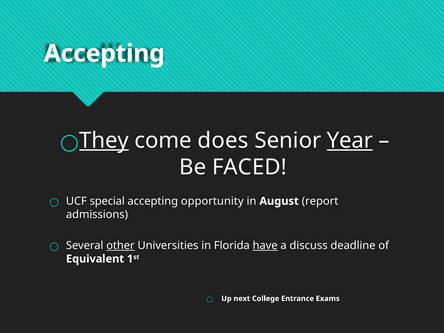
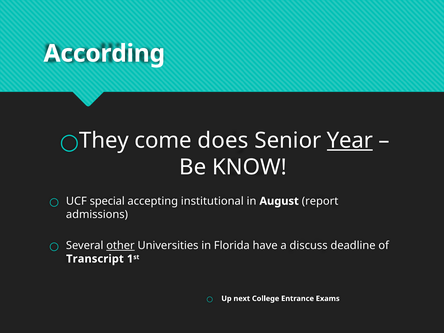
Accepting at (104, 54): Accepting -> According
They underline: present -> none
FACED: FACED -> KNOW
opportunity: opportunity -> institutional
have underline: present -> none
Equivalent: Equivalent -> Transcript
